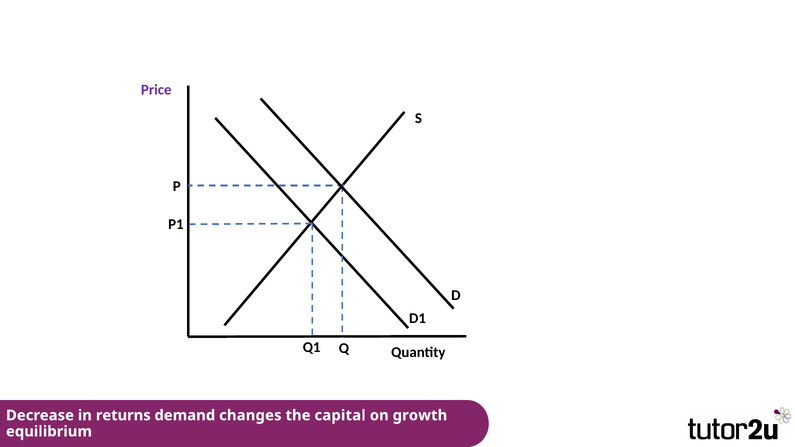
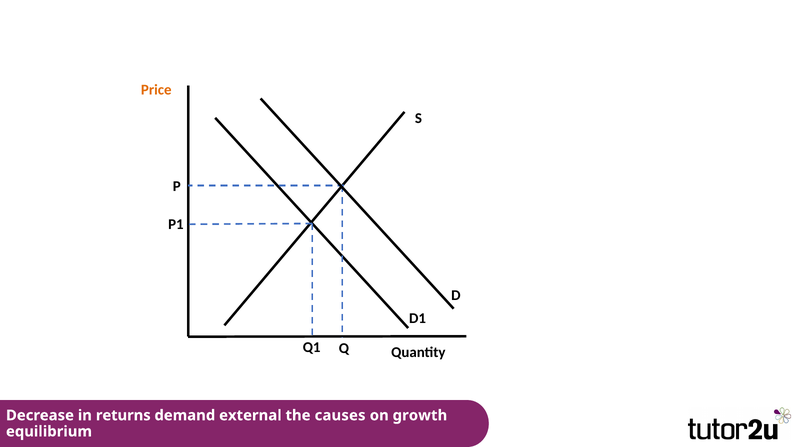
Price colour: purple -> orange
changes: changes -> external
capital: capital -> causes
